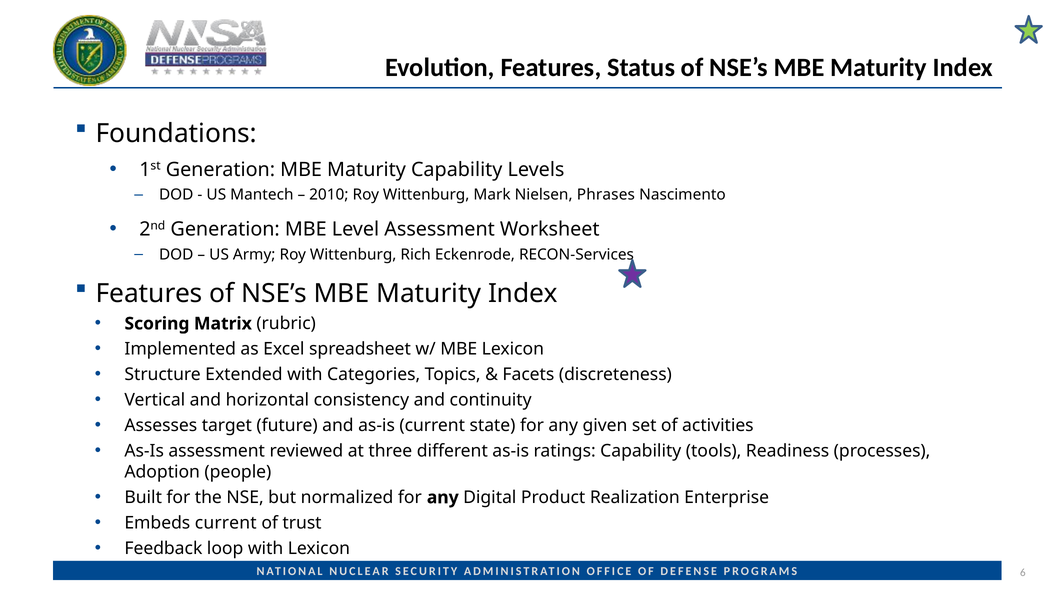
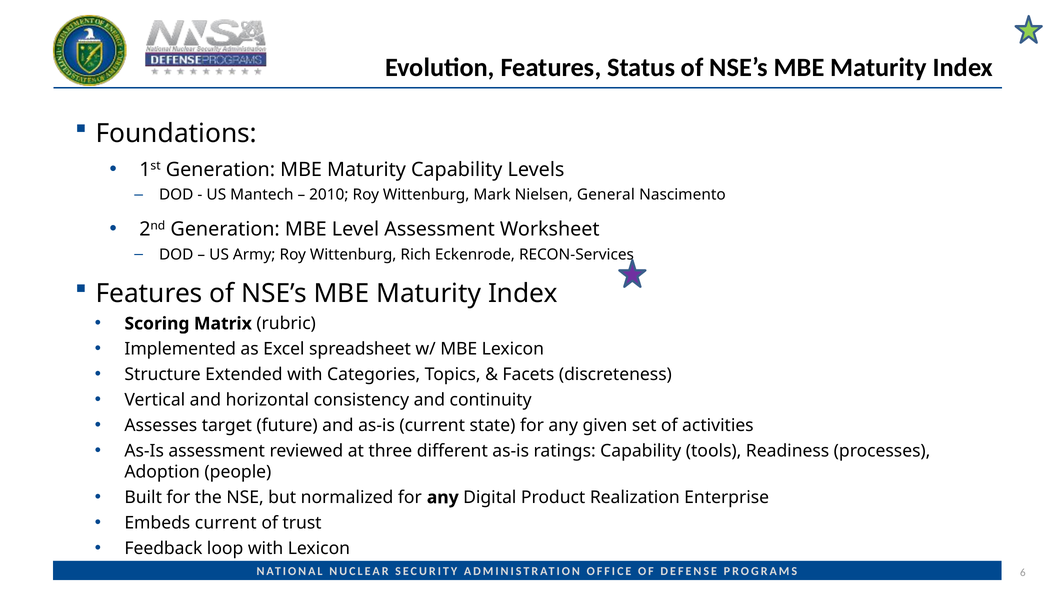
Phrases: Phrases -> General
